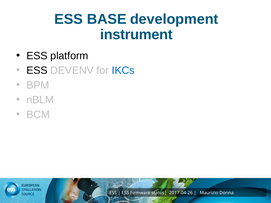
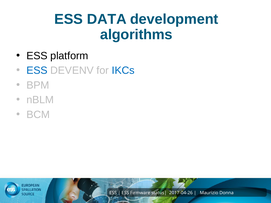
BASE: BASE -> DATA
instrument: instrument -> algorithms
ESS at (37, 71) colour: black -> blue
